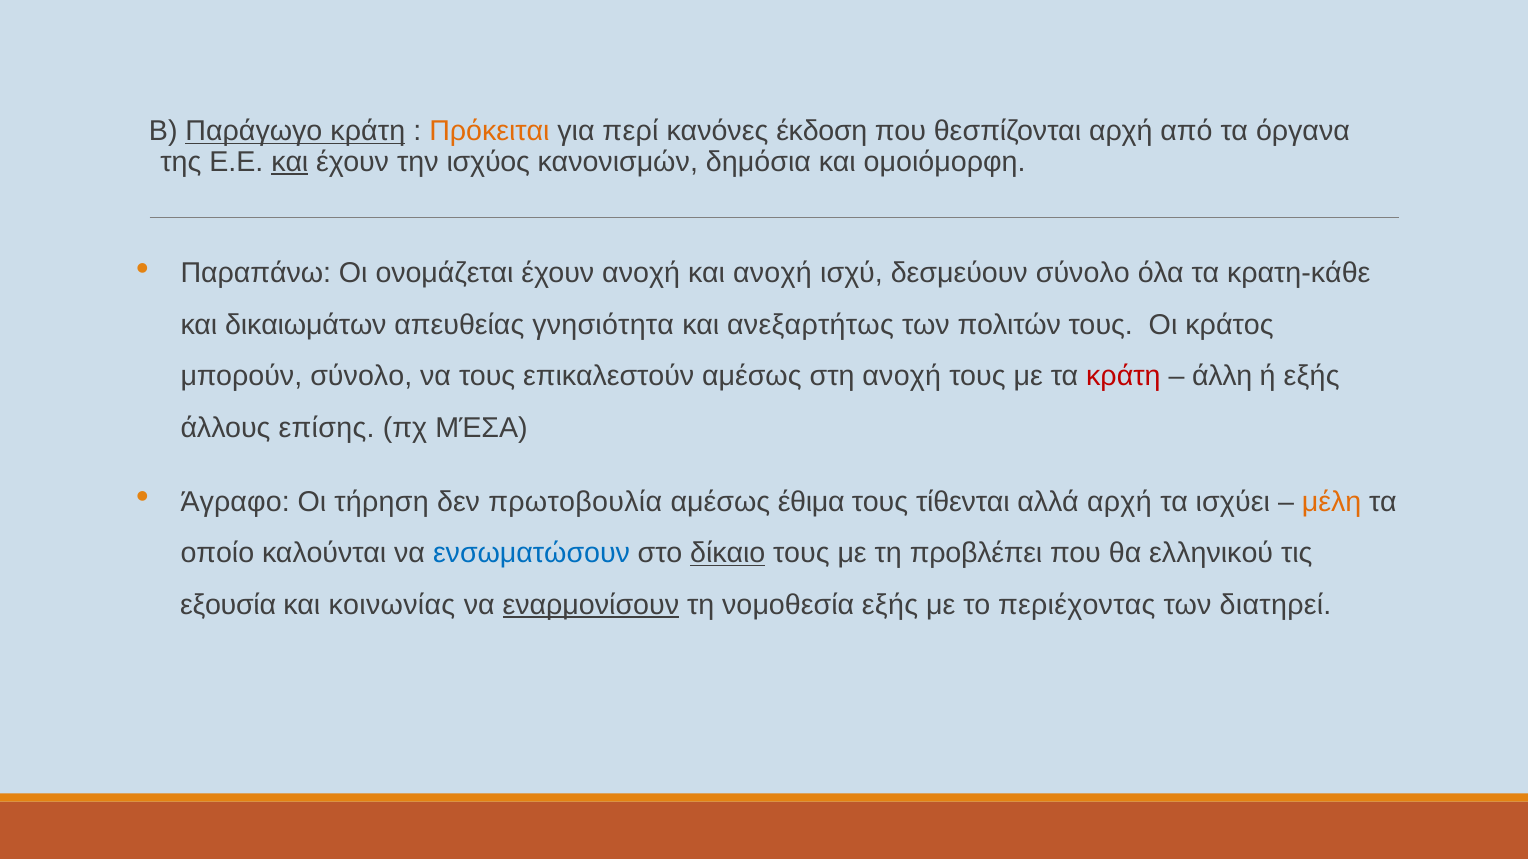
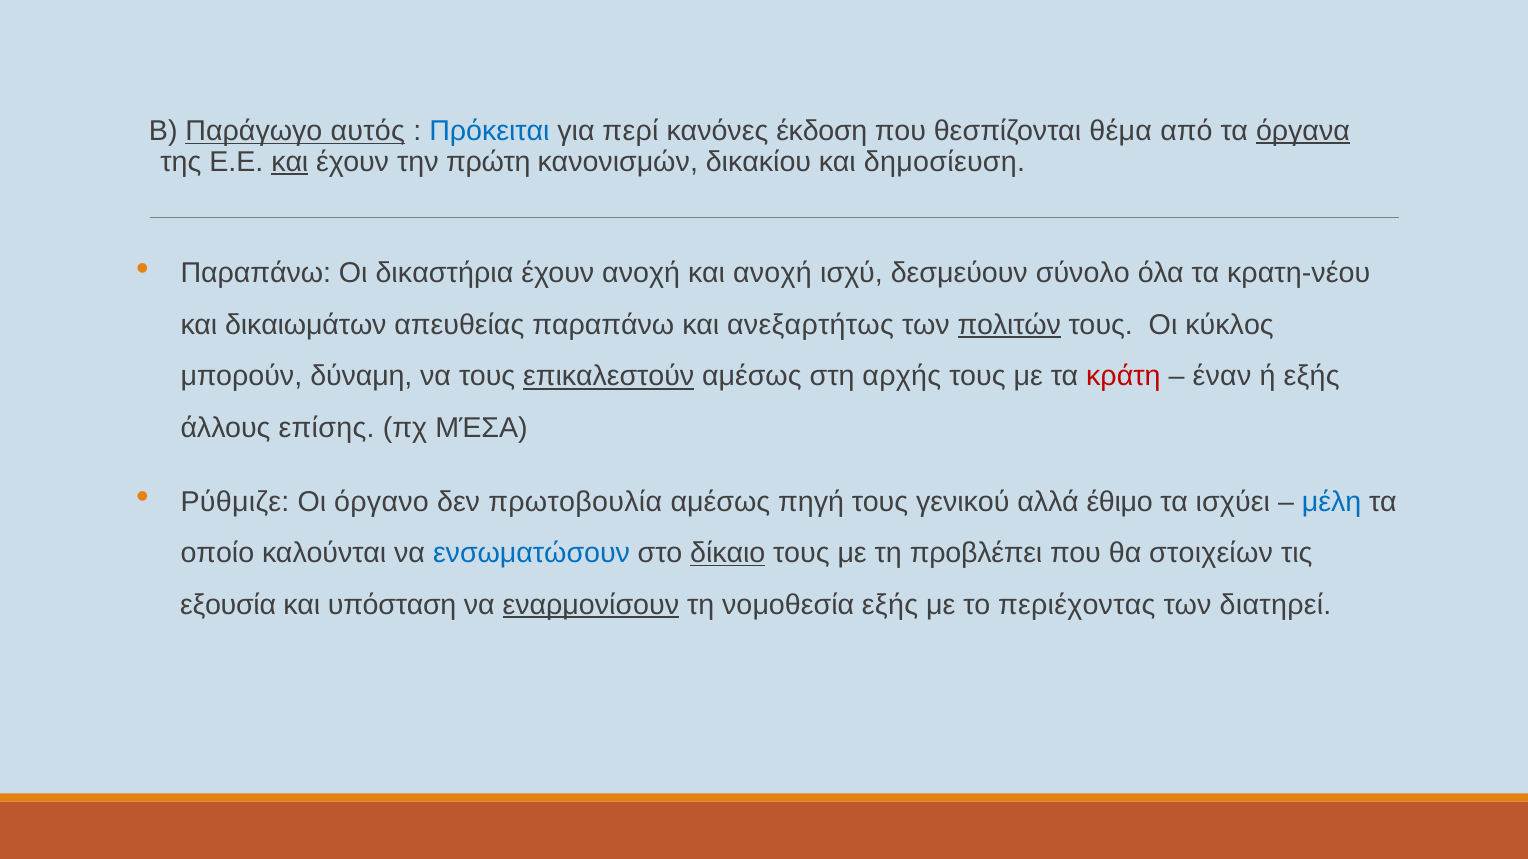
Παράγωγο κράτη: κράτη -> αυτός
Πρόκειται colour: orange -> blue
θεσπίζονται αρχή: αρχή -> θέμα
όργανα underline: none -> present
ισχύος: ισχύος -> πρώτη
δημόσια: δημόσια -> δικακίου
ομοιόμορφη: ομοιόμορφη -> δημοσίευση
ονομάζεται: ονομάζεται -> δικαστήρια
κρατη-κάθε: κρατη-κάθε -> κρατη-νέου
απευθείας γνησιότητα: γνησιότητα -> παραπάνω
πολιτών underline: none -> present
κράτος: κράτος -> κύκλος
μπορούν σύνολο: σύνολο -> δύναμη
επικαλεστούν underline: none -> present
στη ανοχή: ανοχή -> αρχής
άλλη: άλλη -> έναν
Άγραφο: Άγραφο -> Ρύθμιζε
τήρηση: τήρηση -> όργανο
έθιμα: έθιμα -> πηγή
τίθενται: τίθενται -> γενικού
αλλά αρχή: αρχή -> έθιμο
μέλη colour: orange -> blue
ελληνικού: ελληνικού -> στοιχείων
κοινωνίας: κοινωνίας -> υπόσταση
